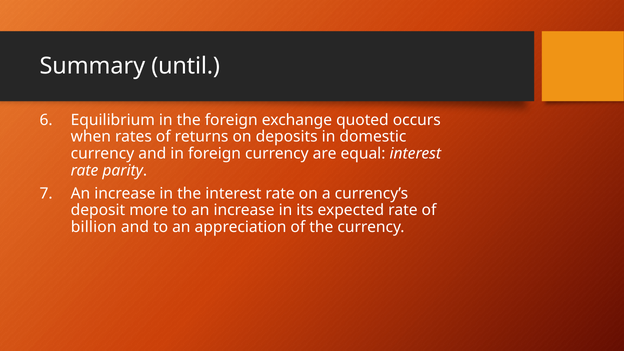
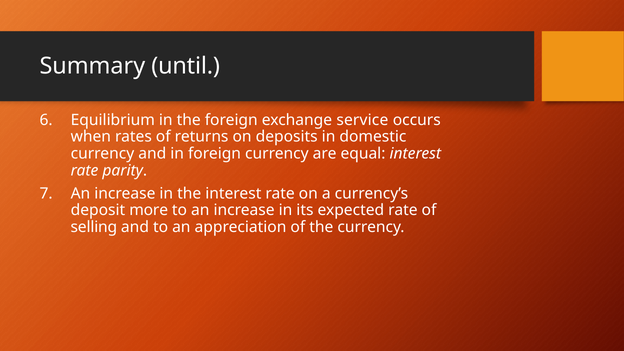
quoted: quoted -> service
billion: billion -> selling
